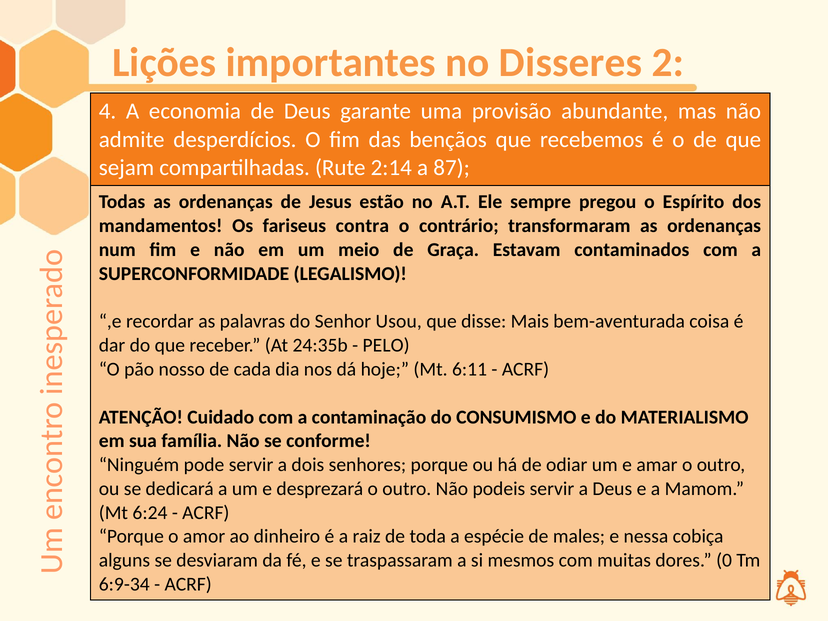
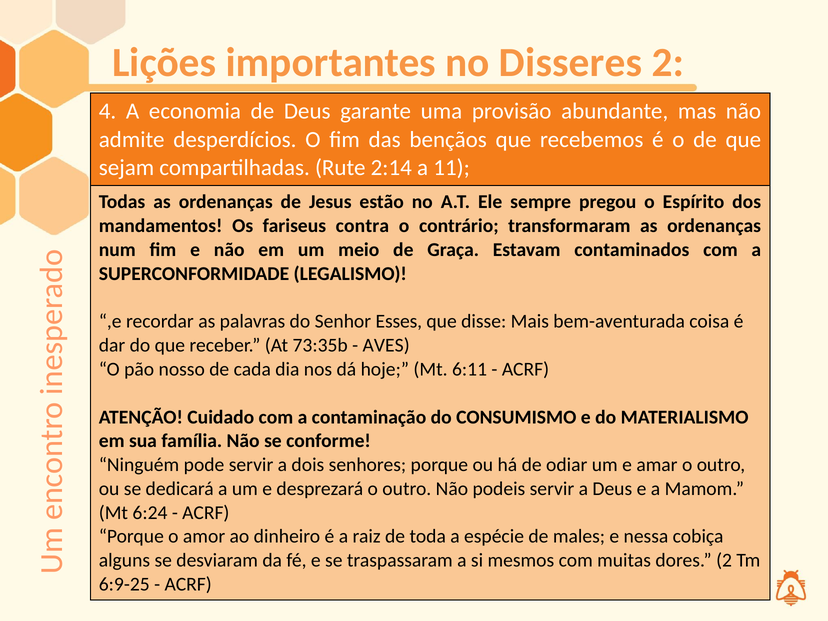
87: 87 -> 11
Usou: Usou -> Esses
24:35b: 24:35b -> 73:35b
PELO: PELO -> AVES
dores 0: 0 -> 2
6:9-34: 6:9-34 -> 6:9-25
